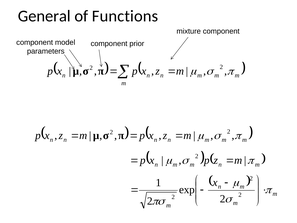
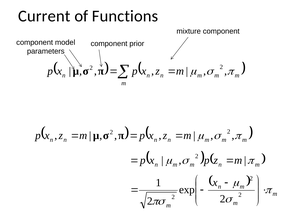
General: General -> Current
